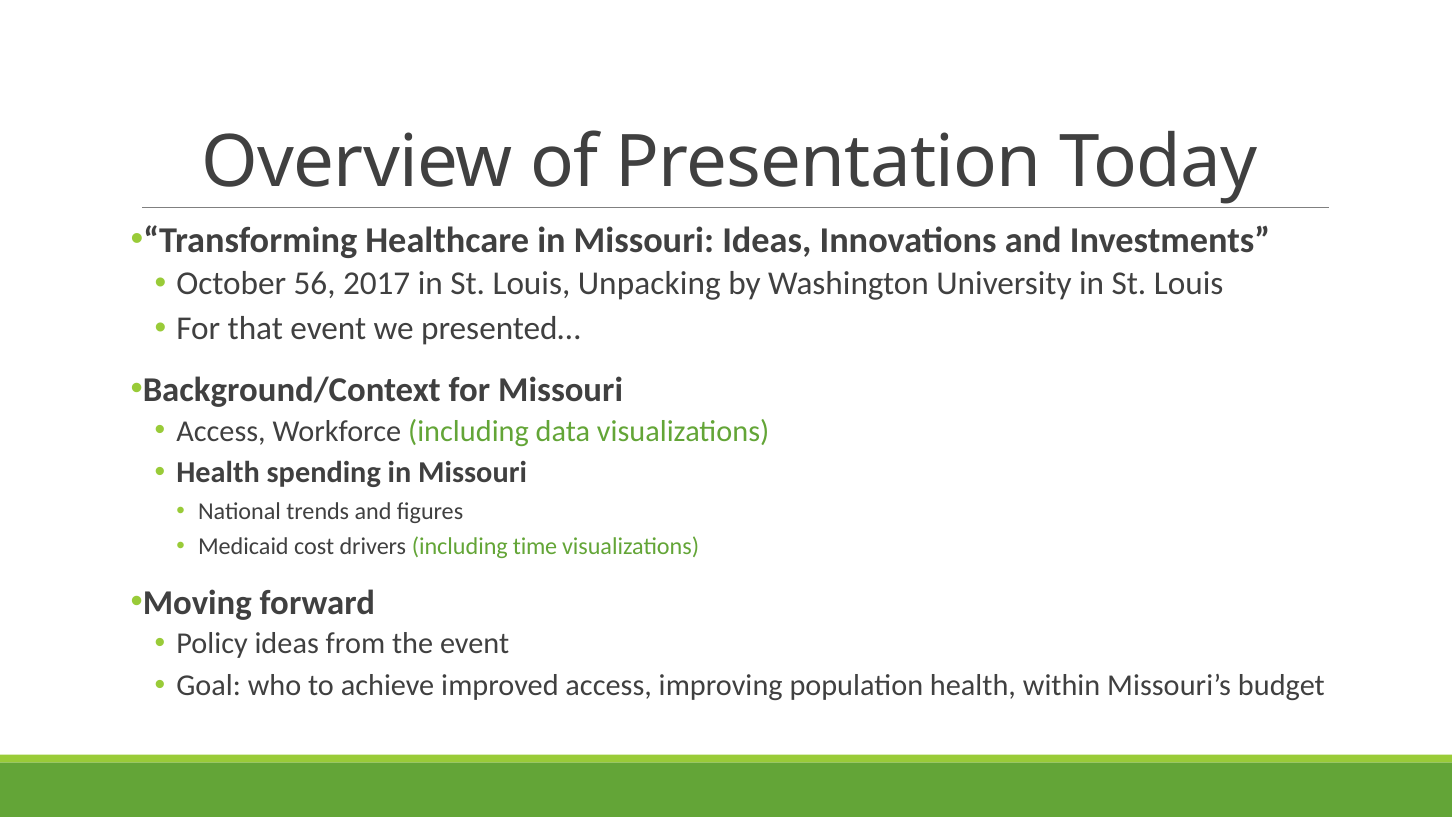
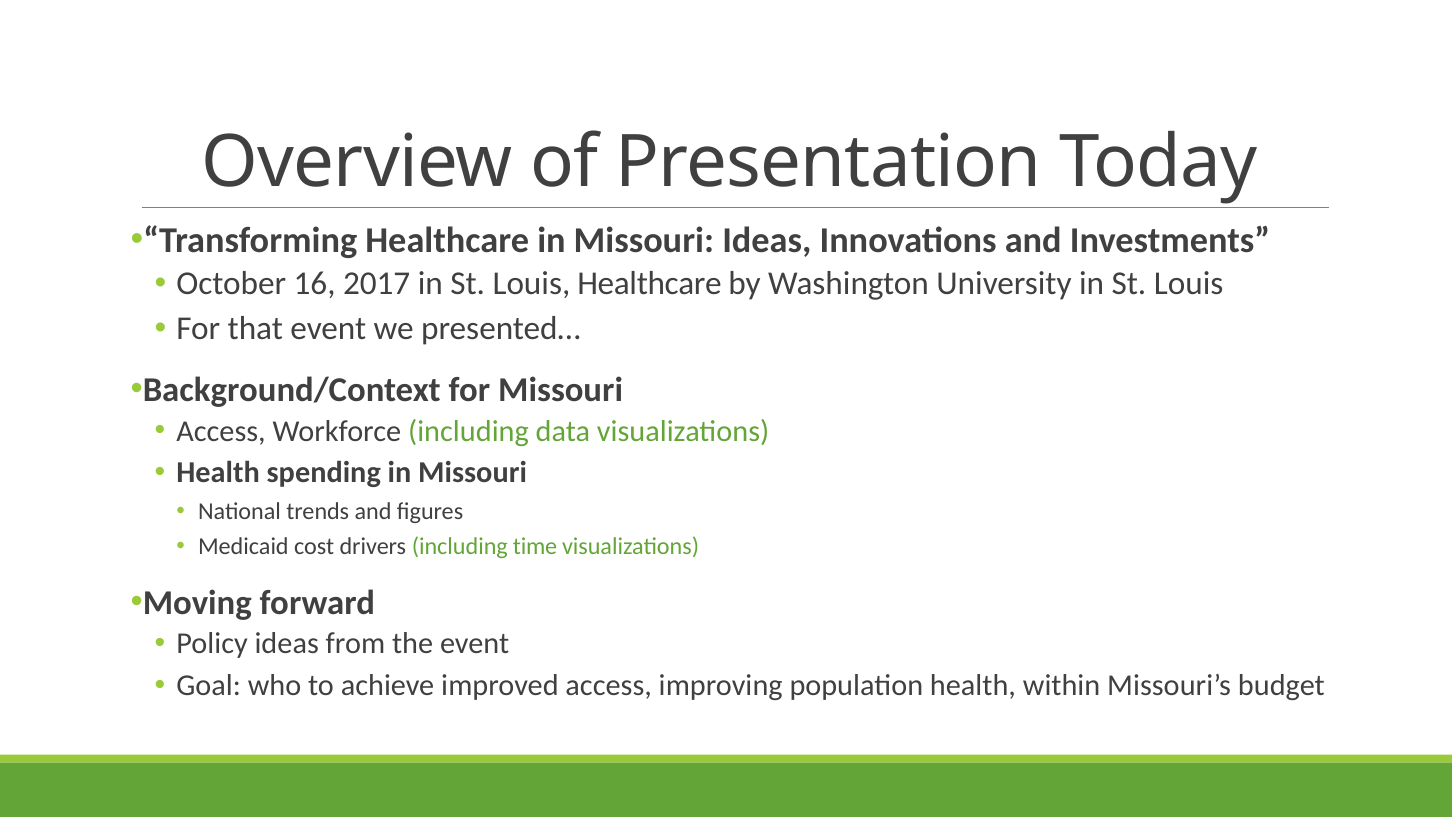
56: 56 -> 16
Louis Unpacking: Unpacking -> Healthcare
